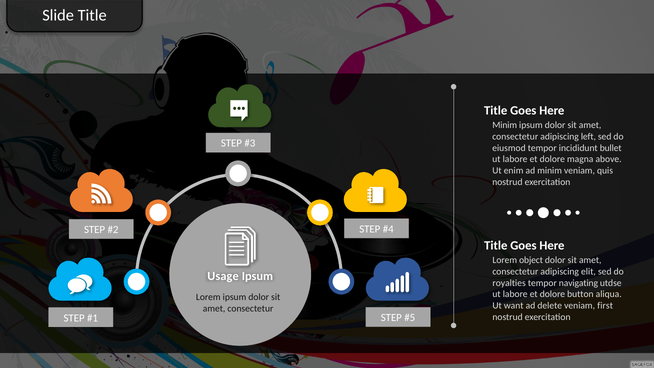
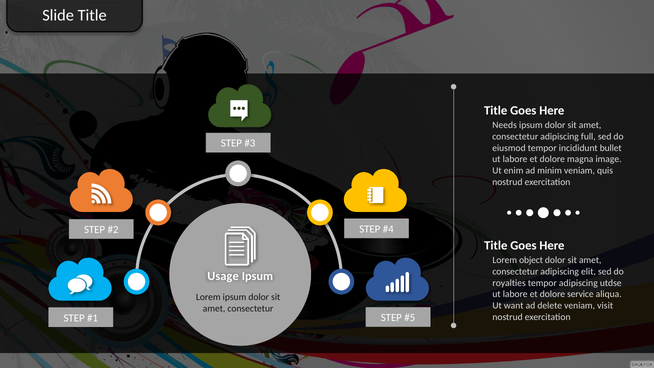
Minim at (505, 125): Minim -> Needs
left: left -> full
above: above -> image
tempor navigating: navigating -> adipiscing
button: button -> service
first: first -> visit
